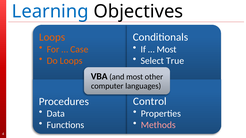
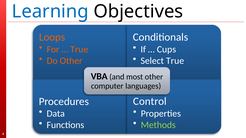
Case at (79, 49): Case -> True
Most at (167, 49): Most -> Cups
Do Loops: Loops -> Other
Methods colour: pink -> light green
